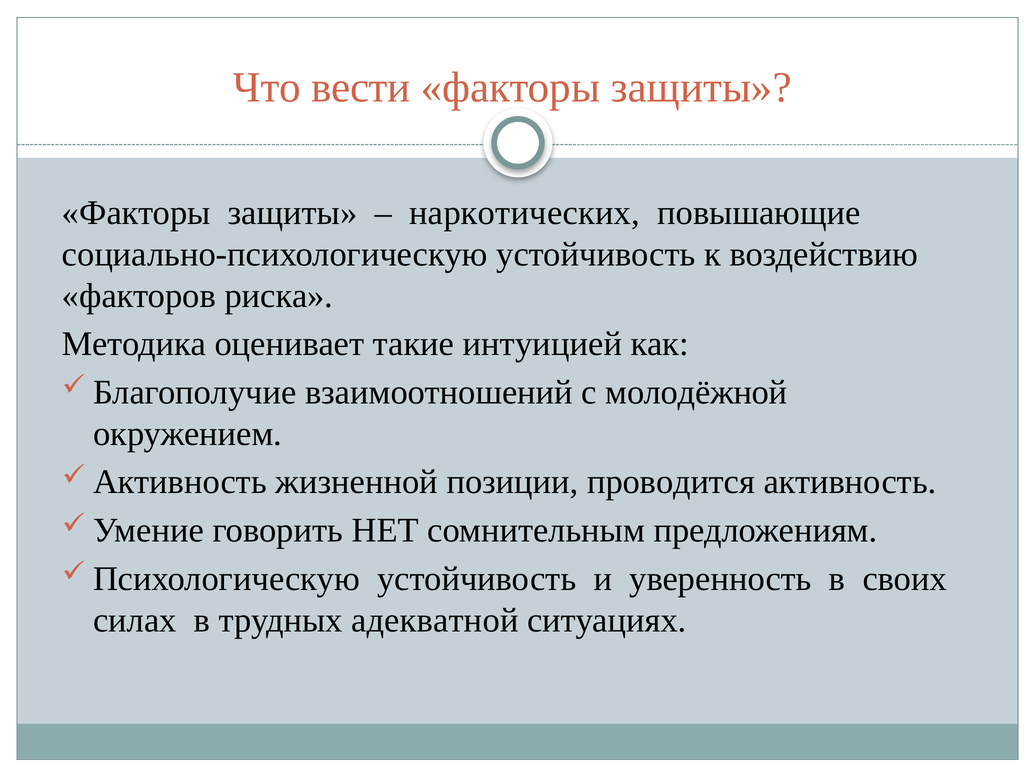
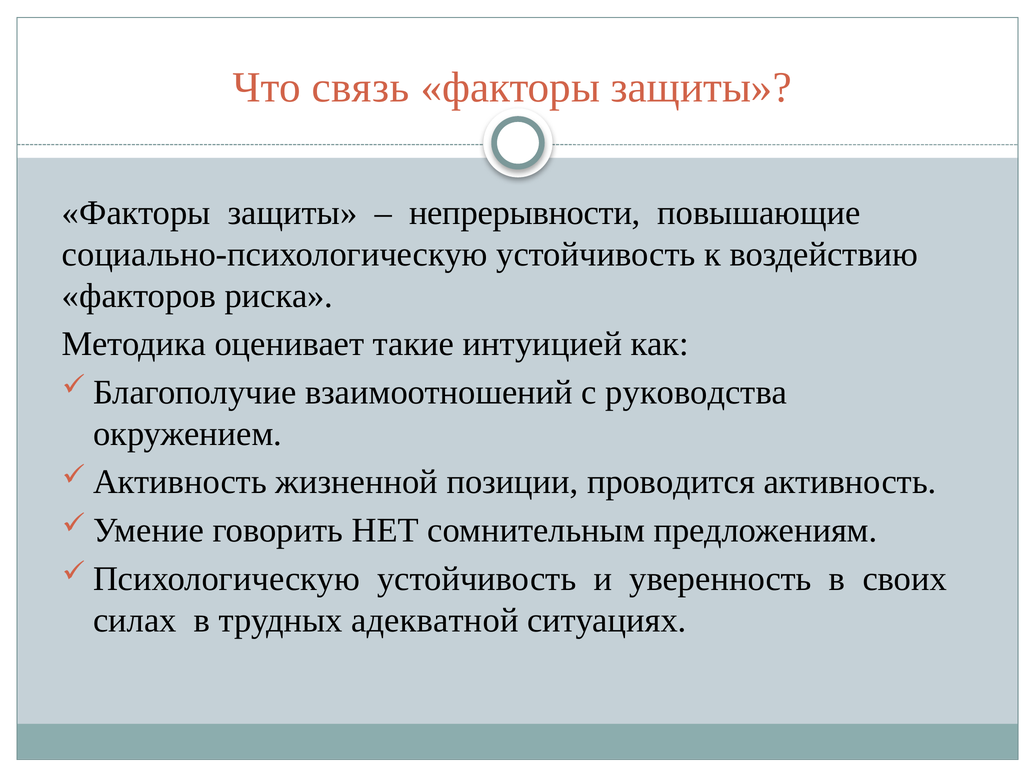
вести: вести -> связь
наркотических: наркотических -> непрерывности
молодёжной: молодёжной -> руководства
